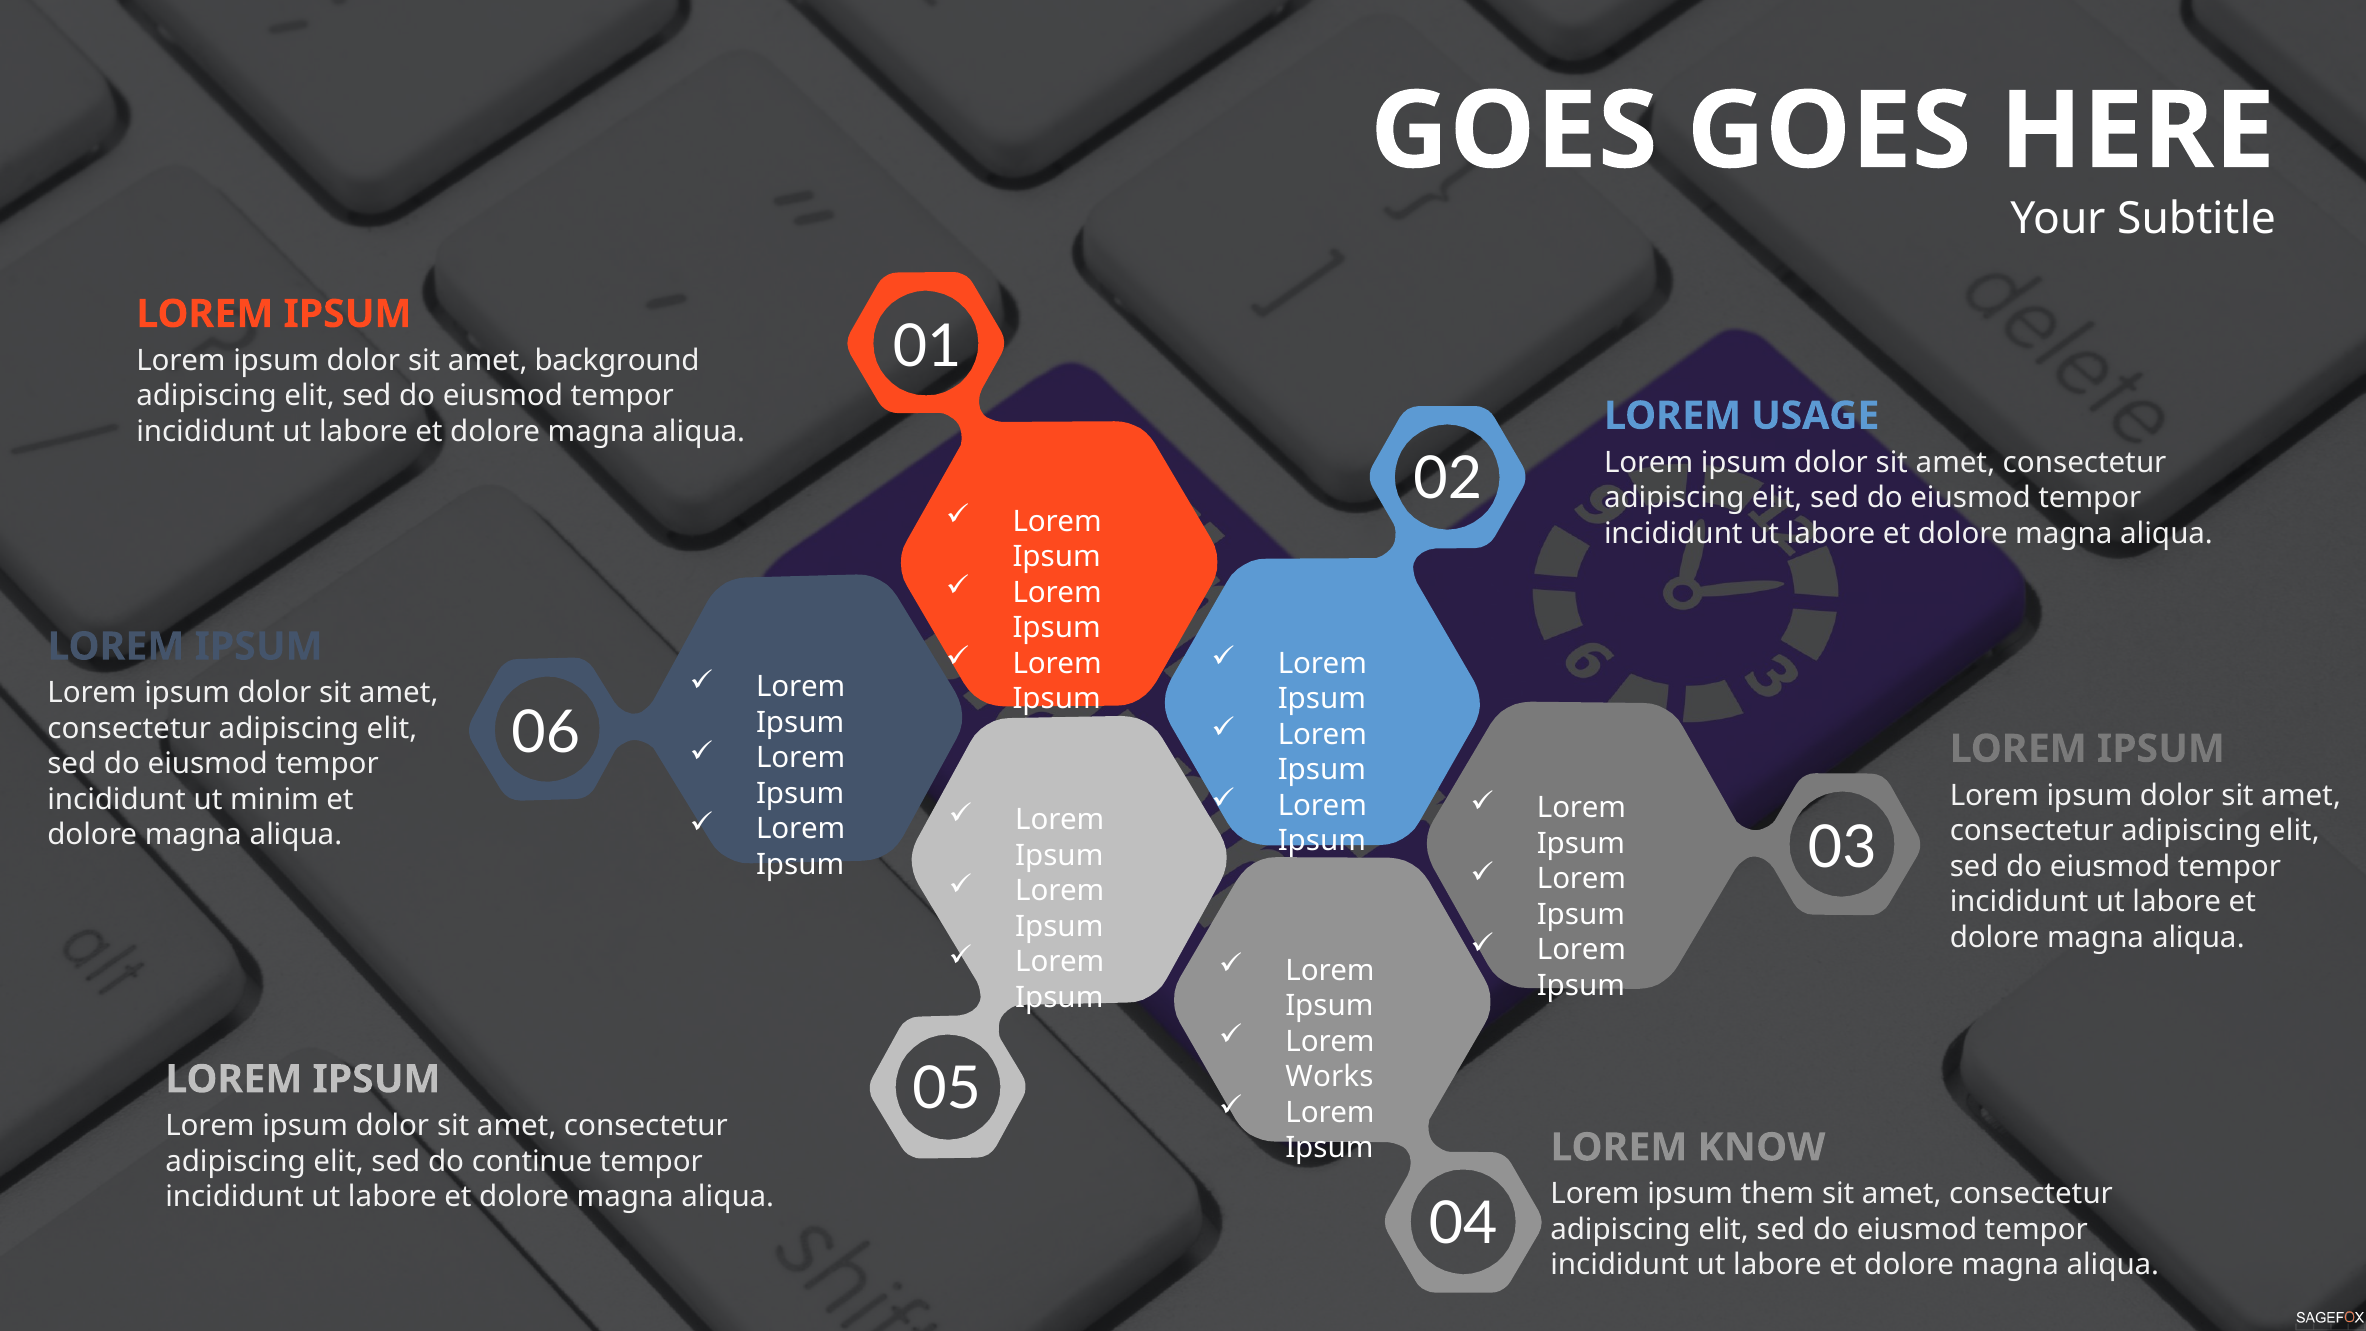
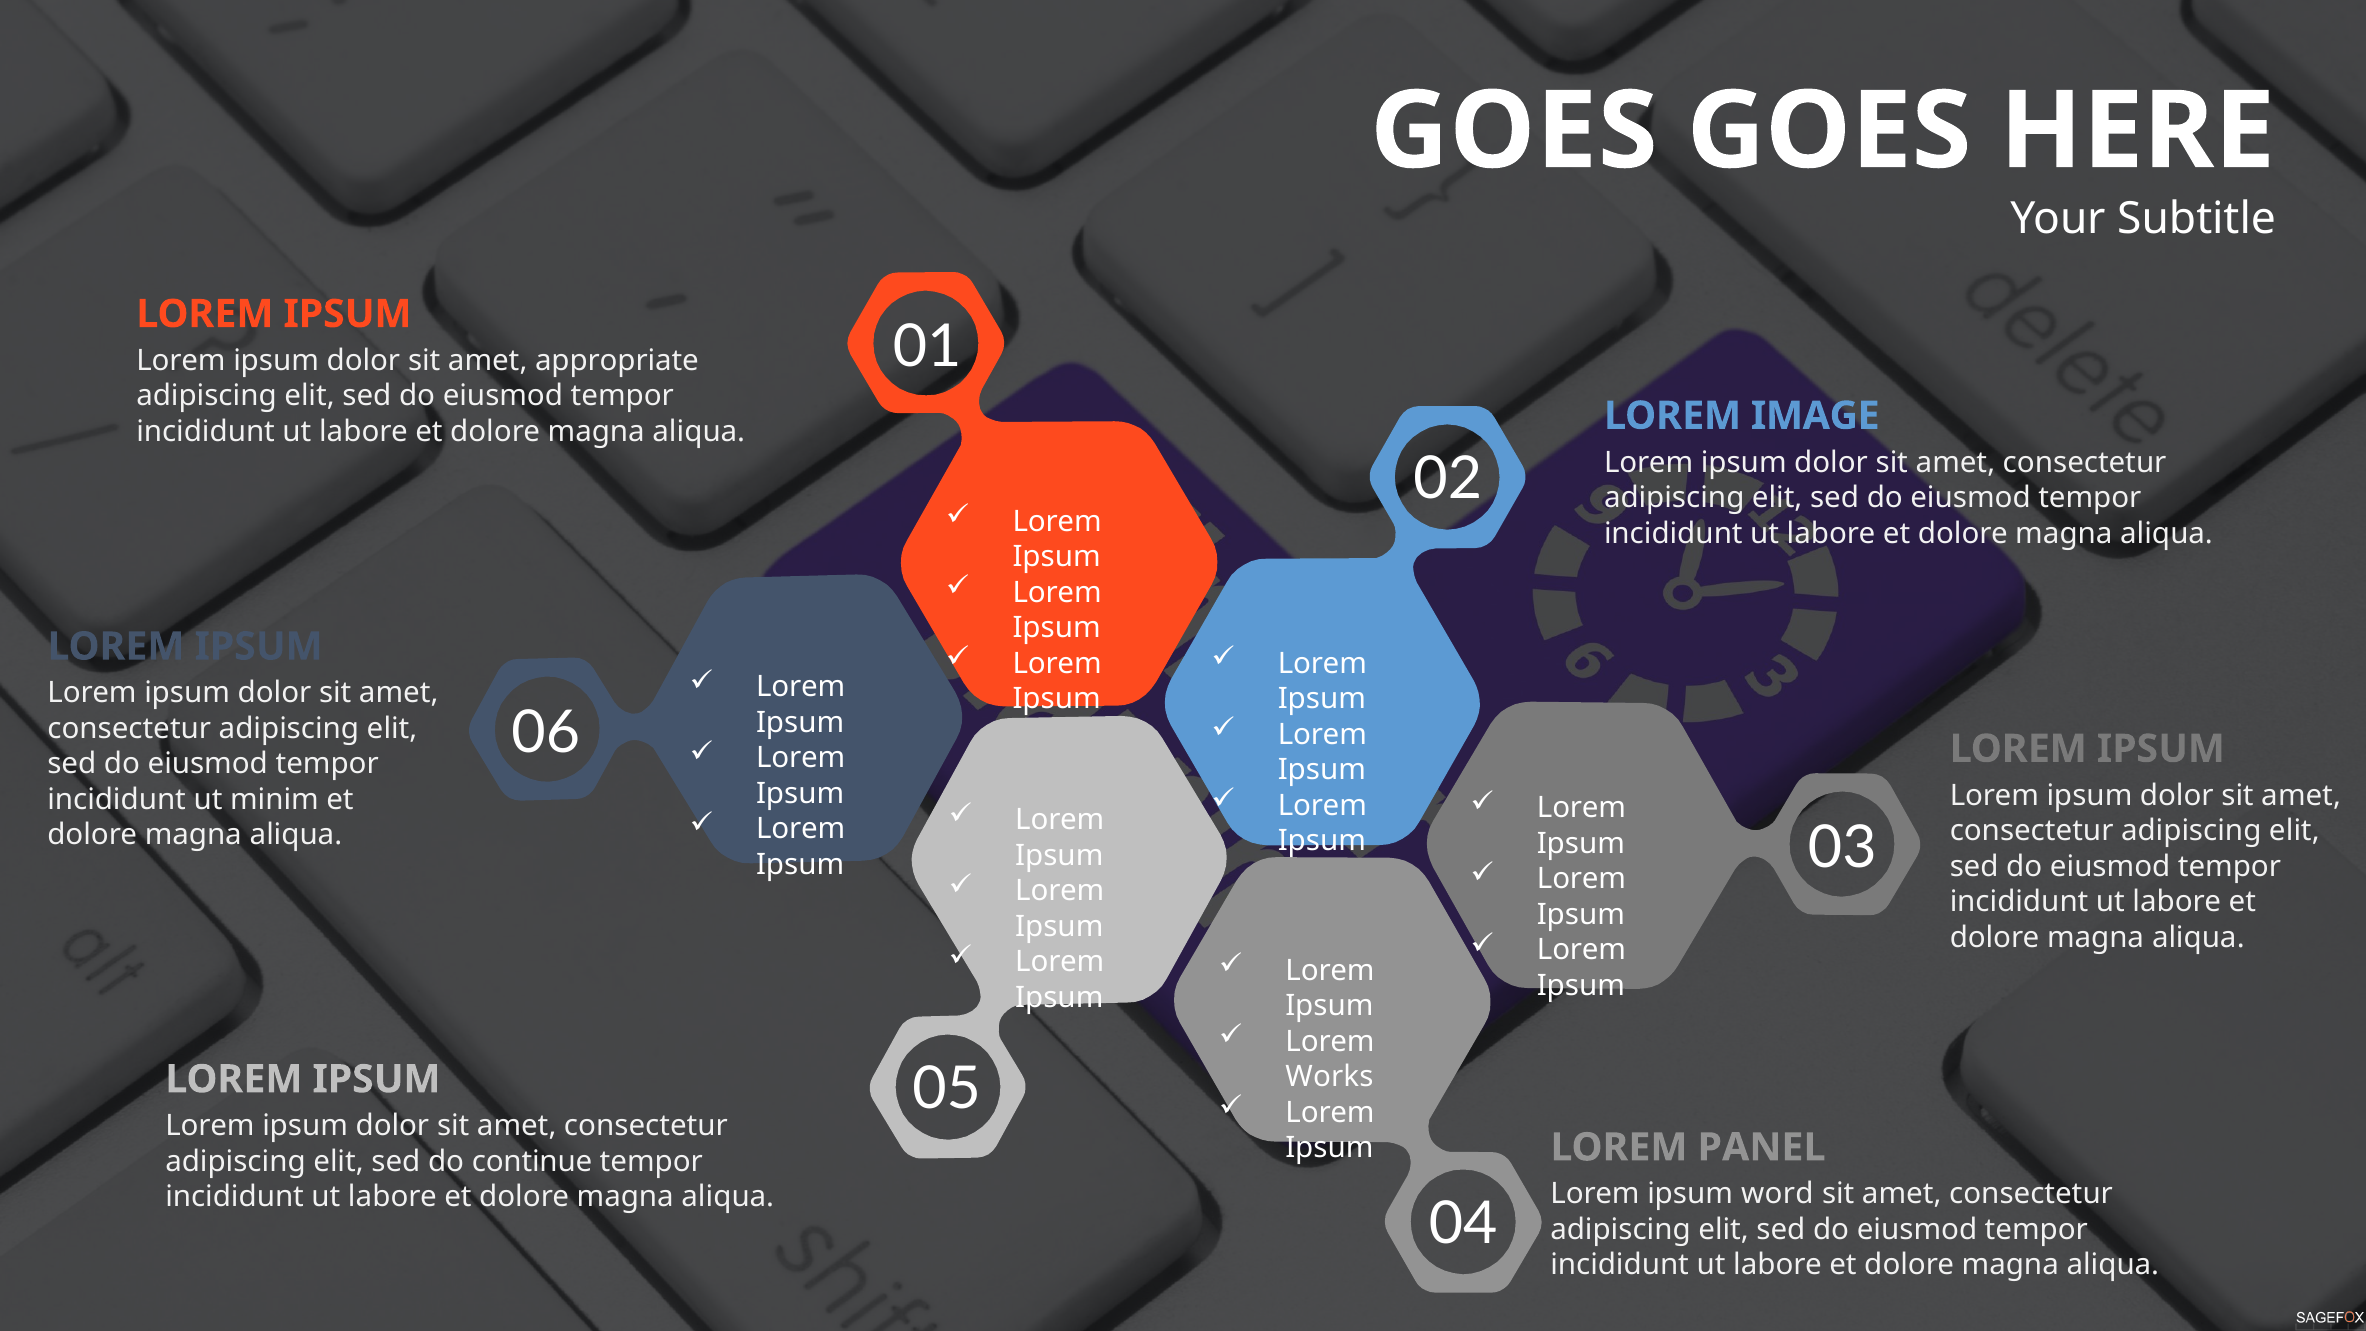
background: background -> appropriate
USAGE: USAGE -> IMAGE
KNOW: KNOW -> PANEL
them: them -> word
